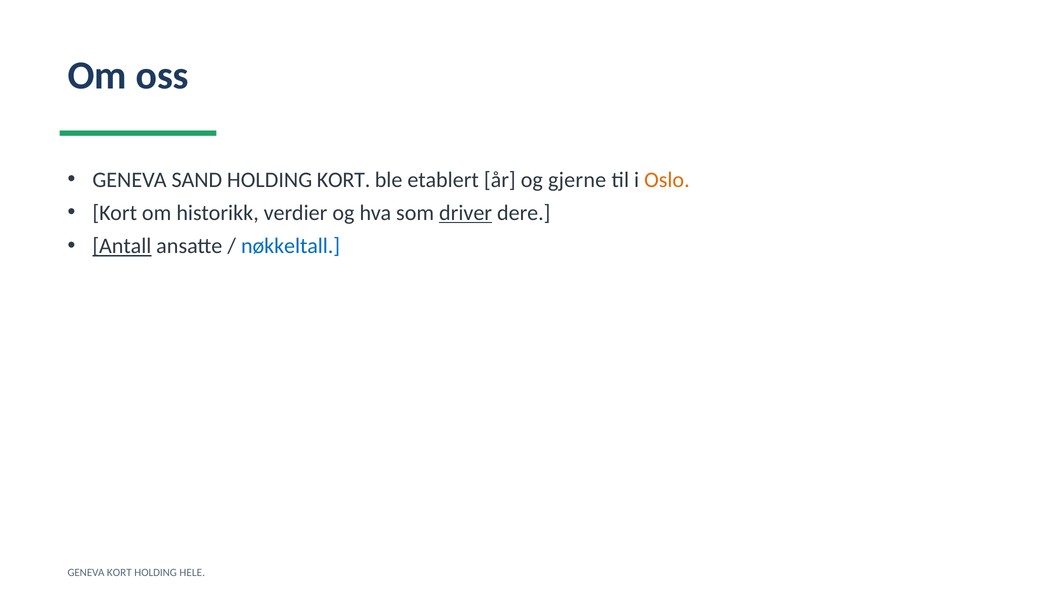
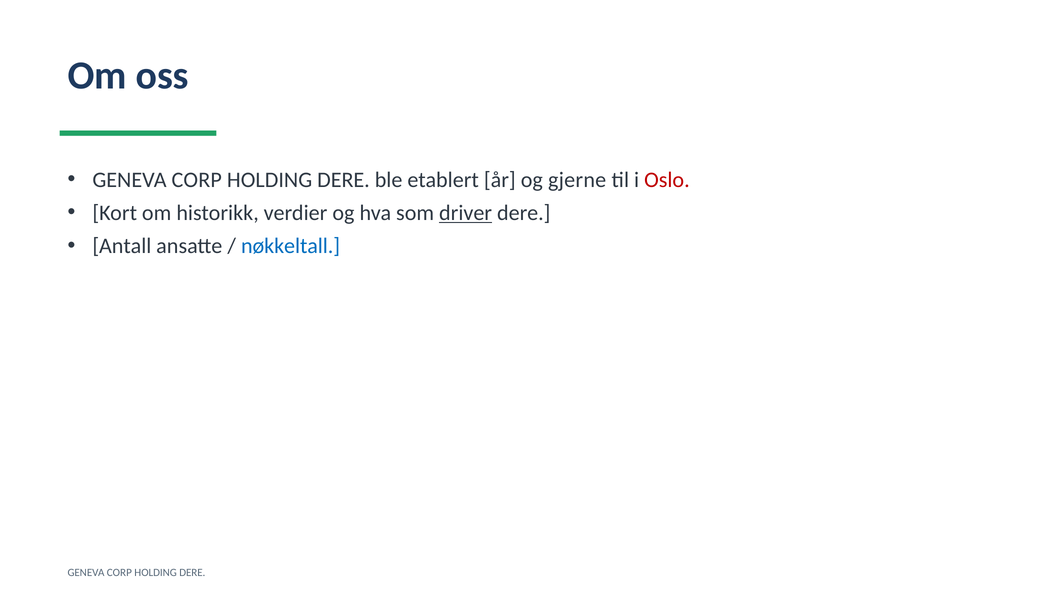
SAND at (197, 180): SAND -> CORP
KORT at (344, 180): KORT -> DERE
Oslo colour: orange -> red
Antall underline: present -> none
KORT at (119, 573): KORT -> CORP
HELE at (192, 573): HELE -> DERE
